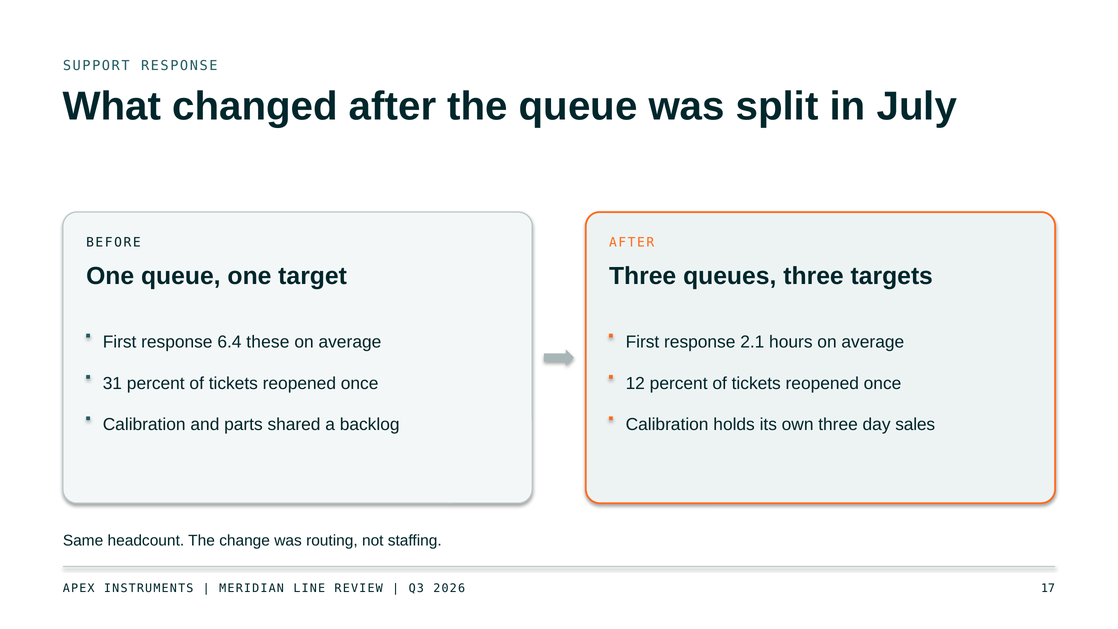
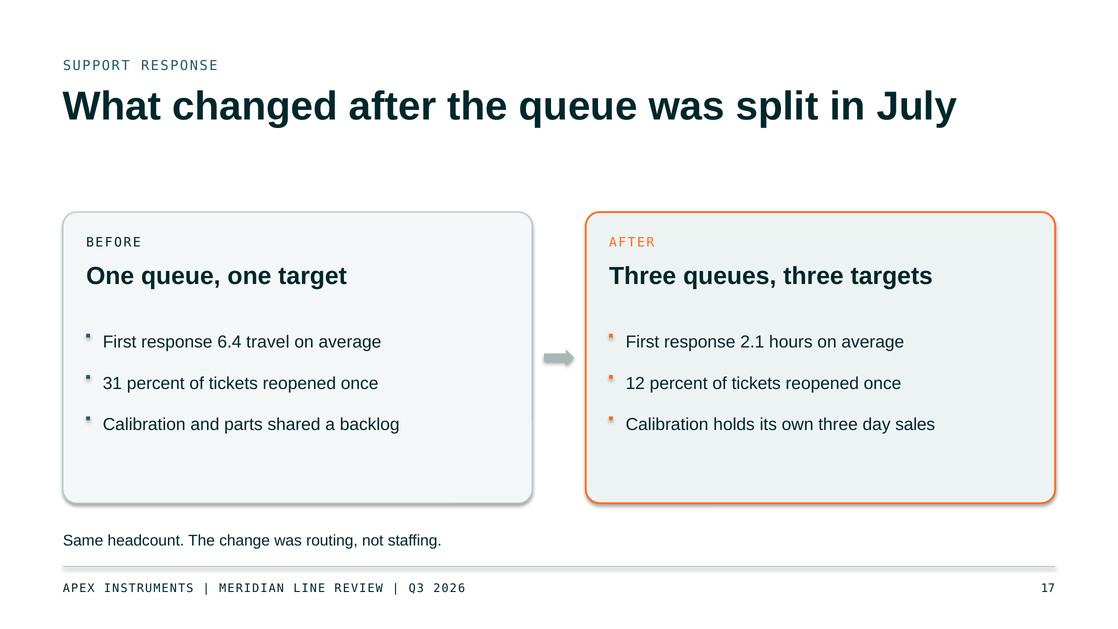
these: these -> travel
